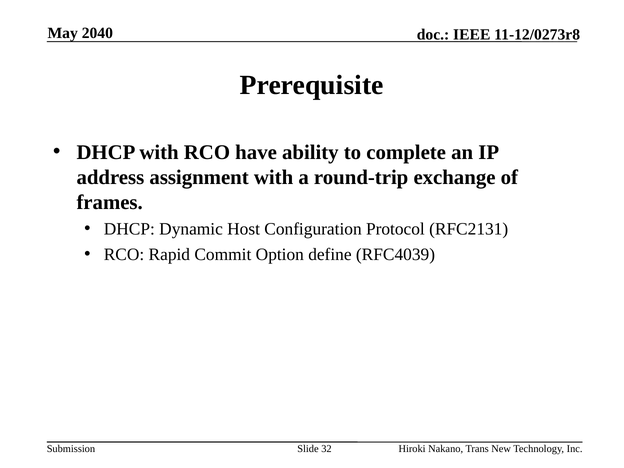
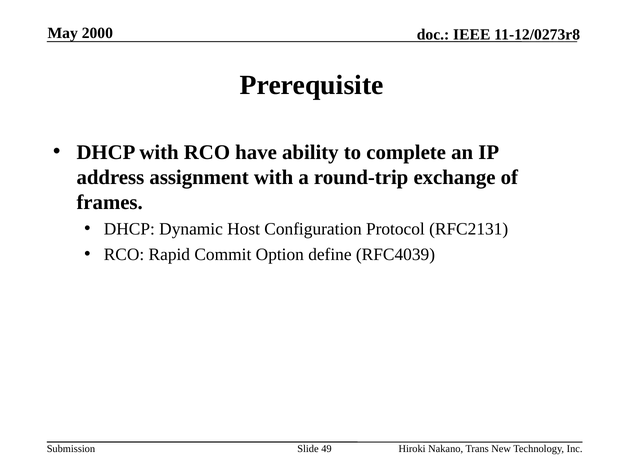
2040: 2040 -> 2000
32: 32 -> 49
